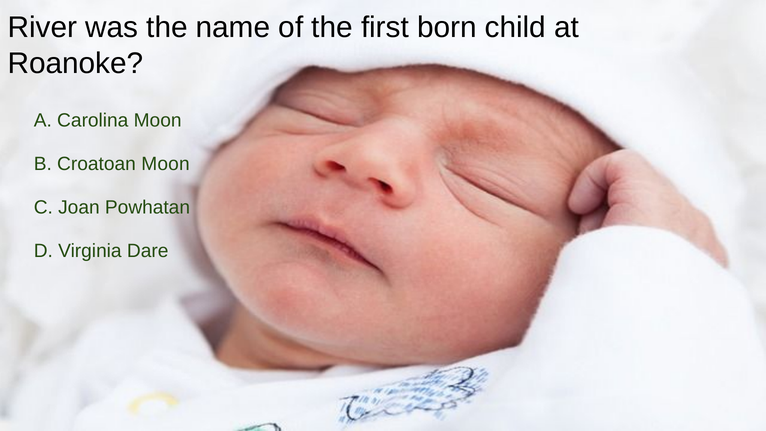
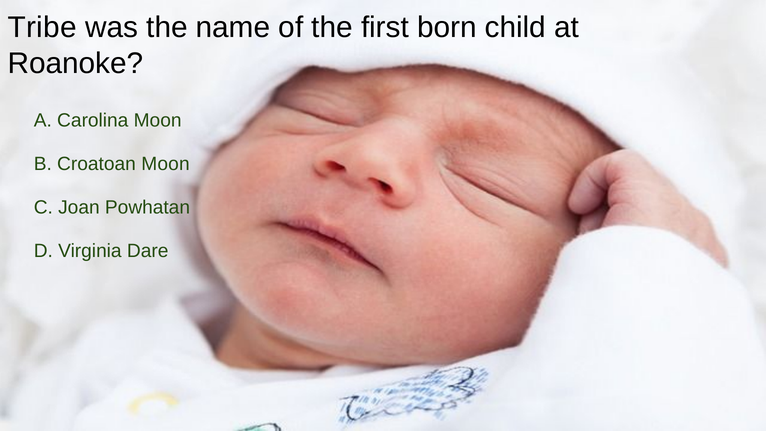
River: River -> Tribe
